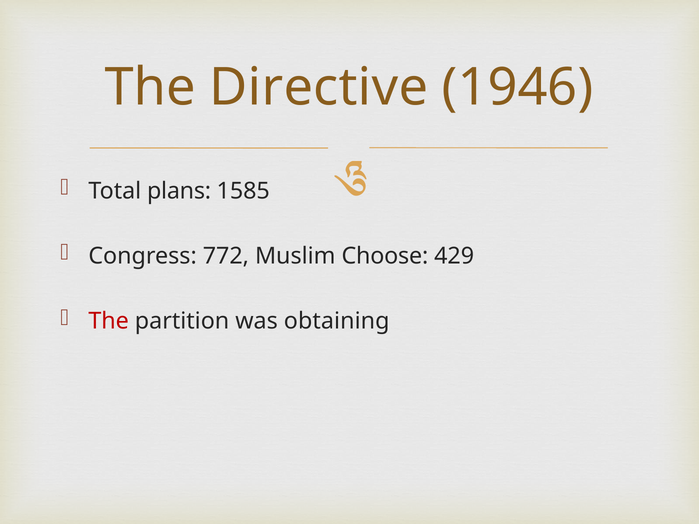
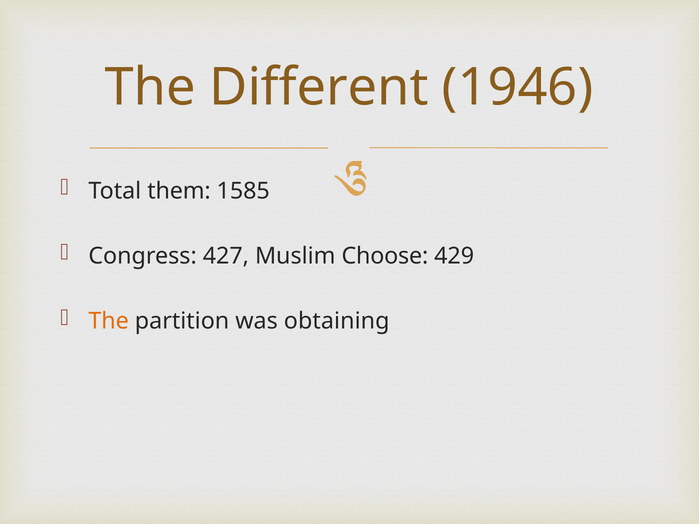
Directive: Directive -> Different
plans: plans -> them
772: 772 -> 427
The at (109, 321) colour: red -> orange
